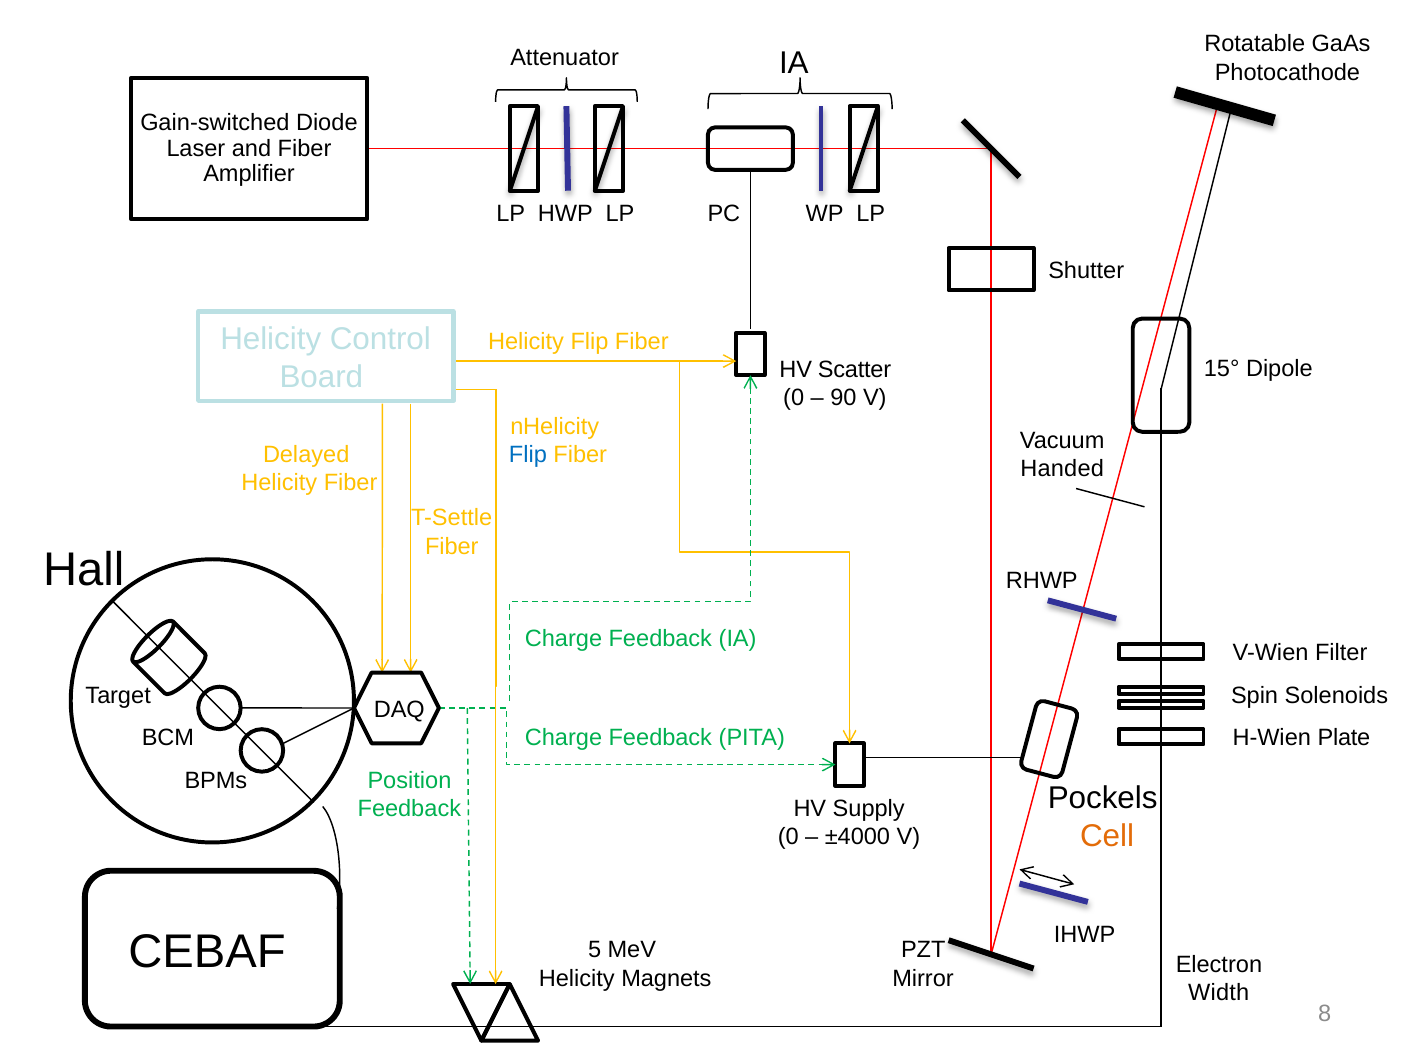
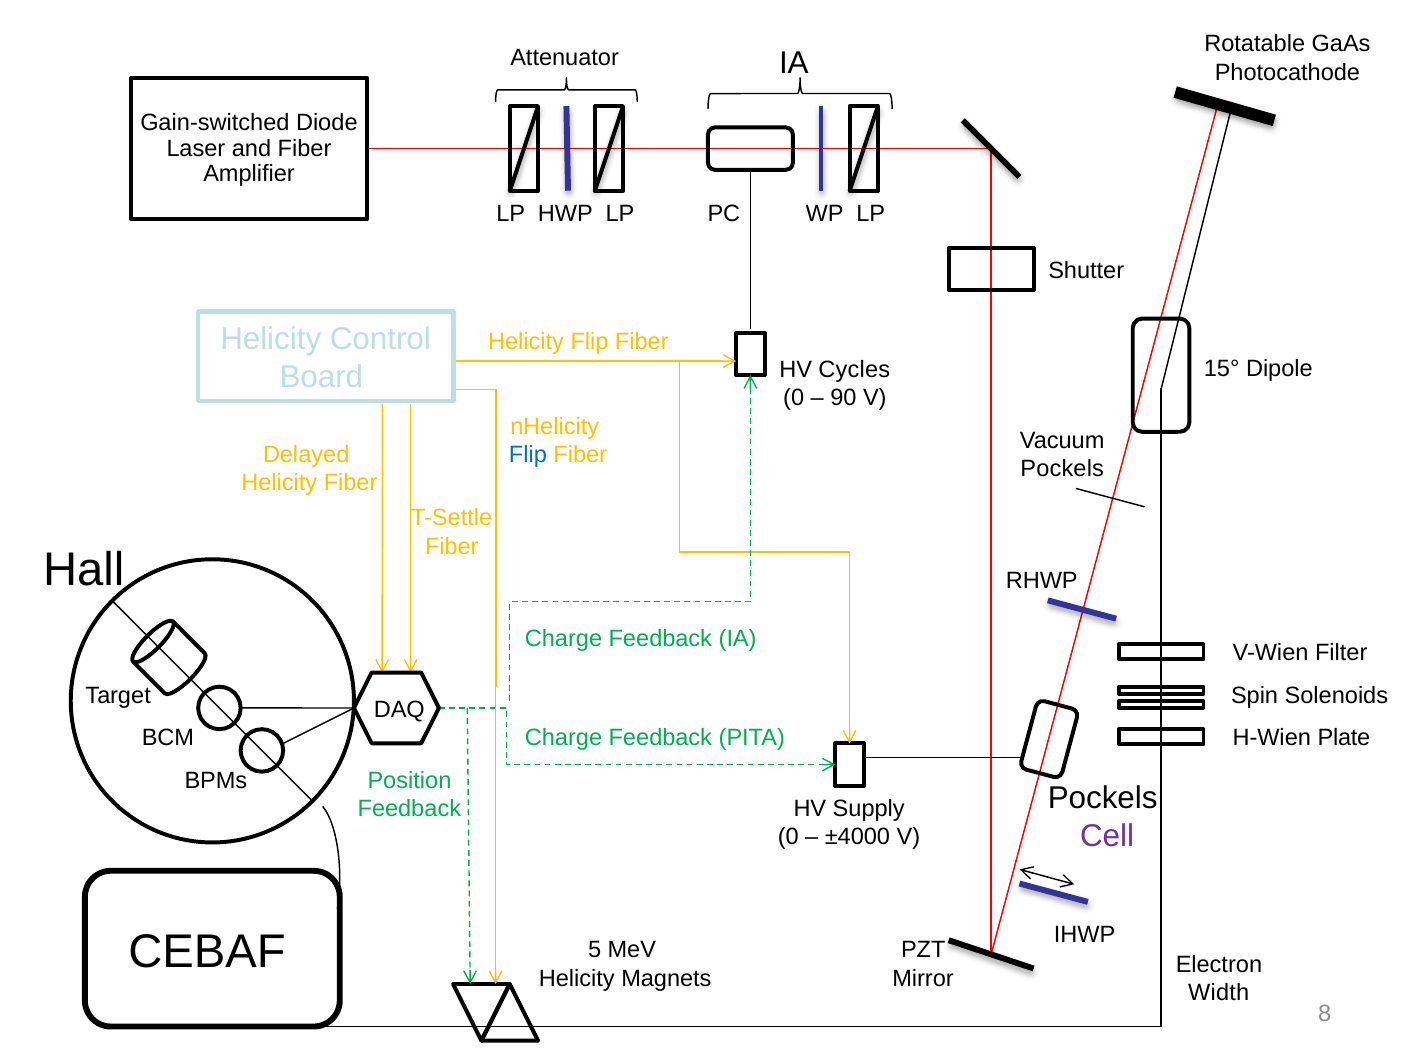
Scatter: Scatter -> Cycles
Handed at (1062, 469): Handed -> Pockels
Cell colour: orange -> purple
